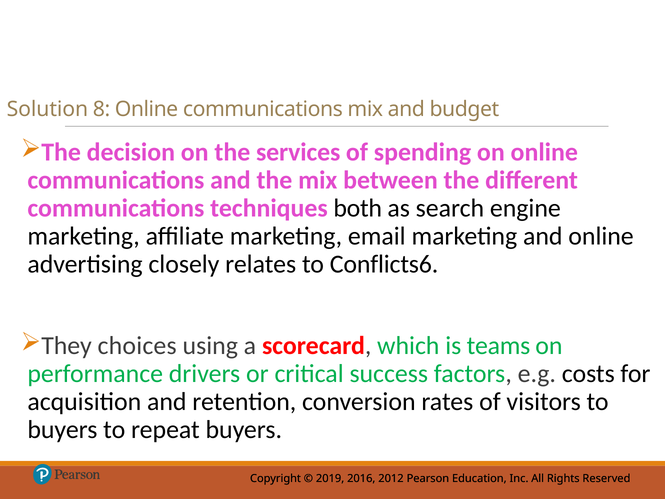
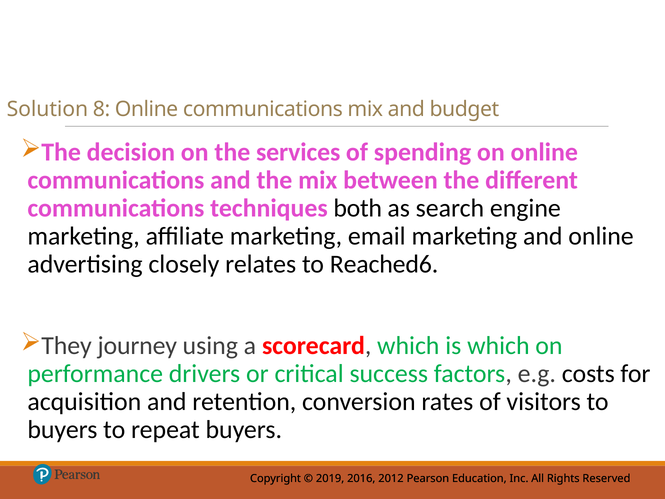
Conflicts6: Conflicts6 -> Reached6
choices: choices -> journey
is teams: teams -> which
